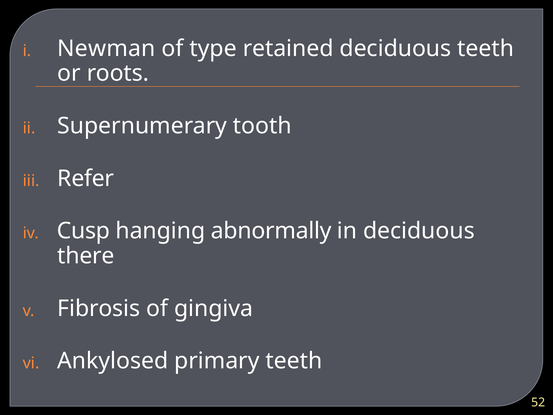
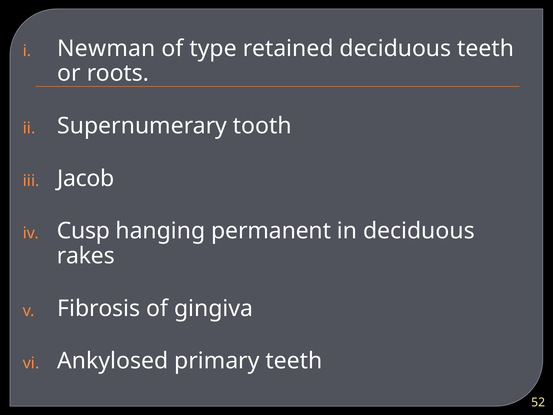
Refer: Refer -> Jacob
abnormally: abnormally -> permanent
there: there -> rakes
